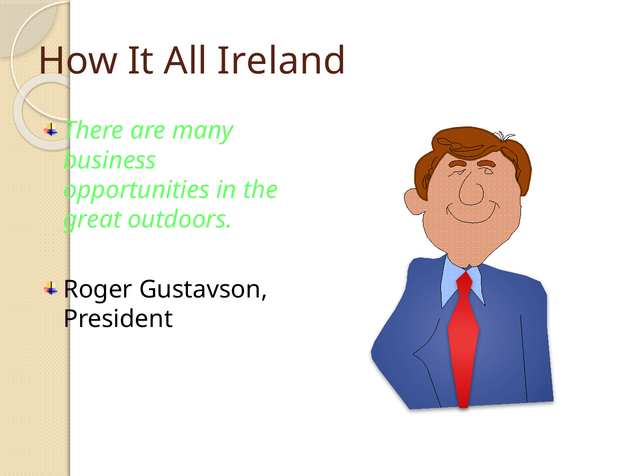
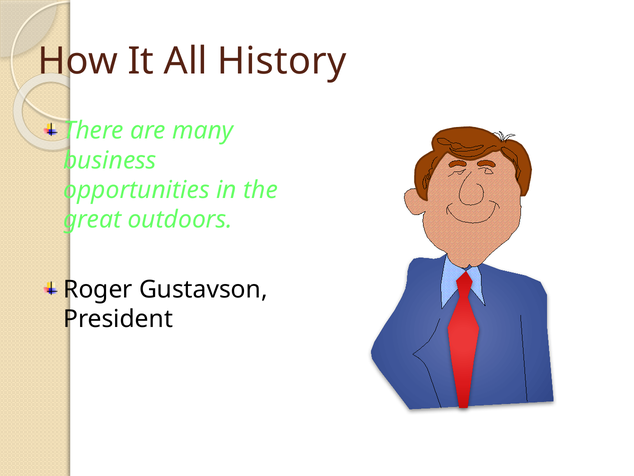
Ireland: Ireland -> History
